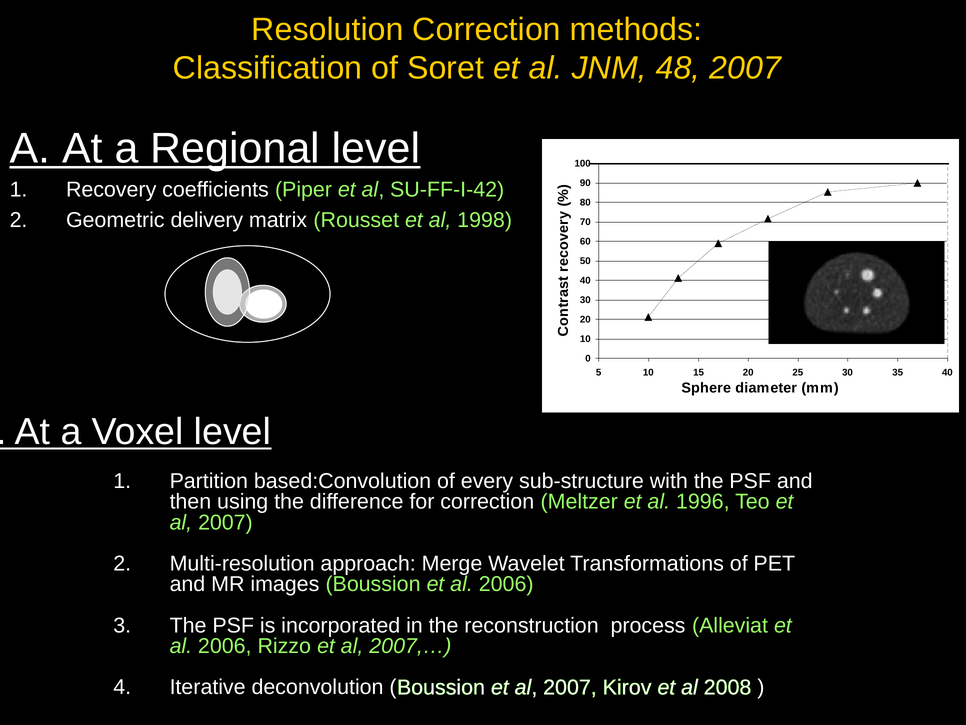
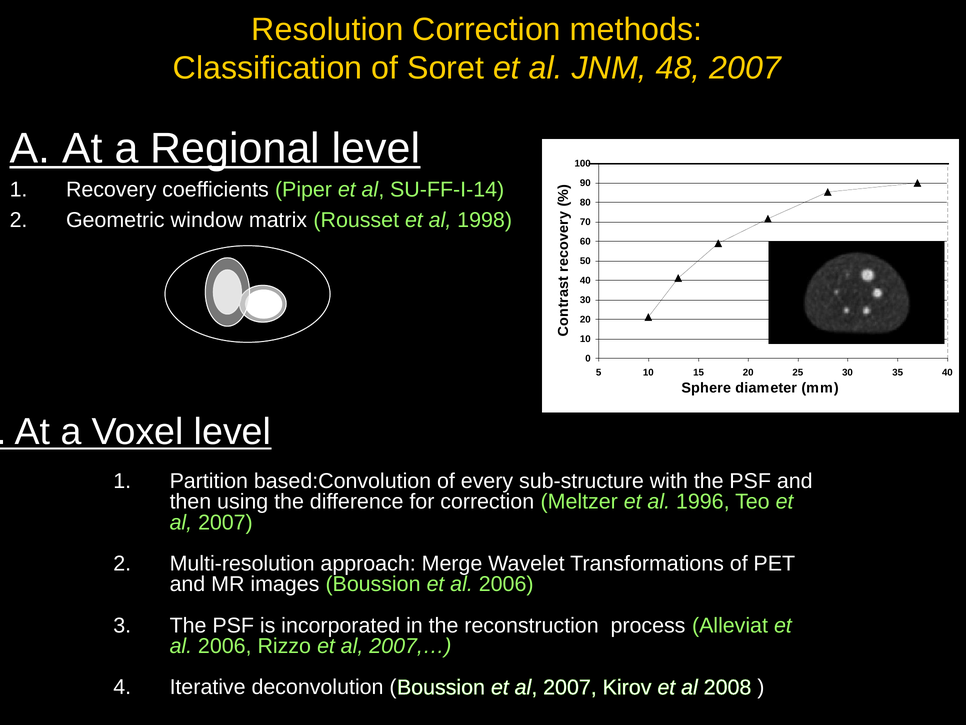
SU-FF-I-42: SU-FF-I-42 -> SU-FF-I-14
delivery: delivery -> window
